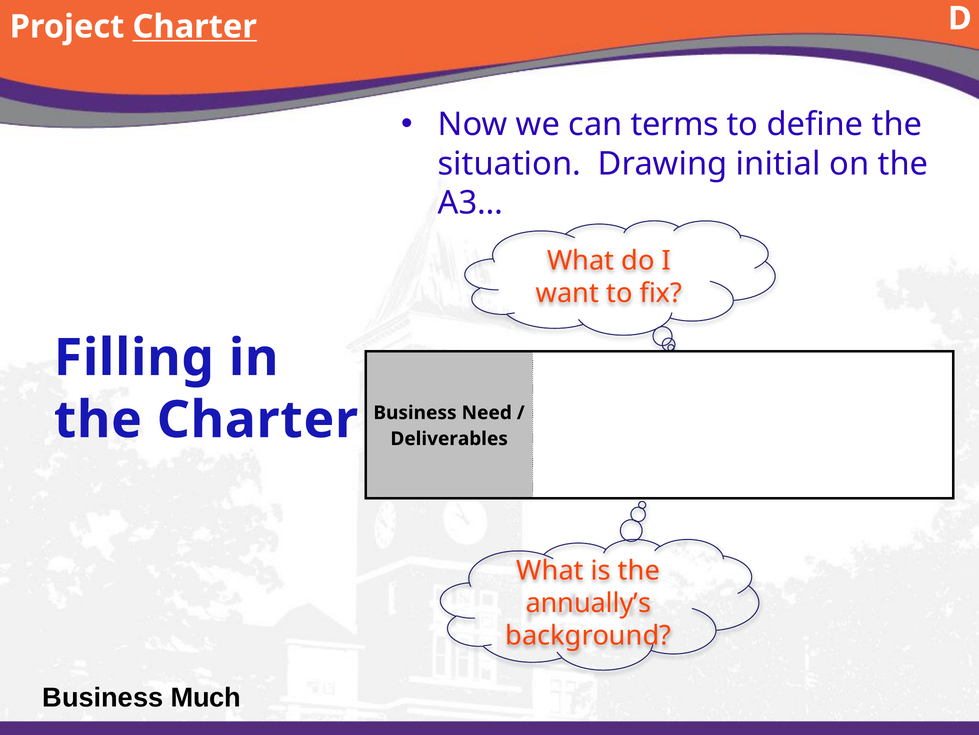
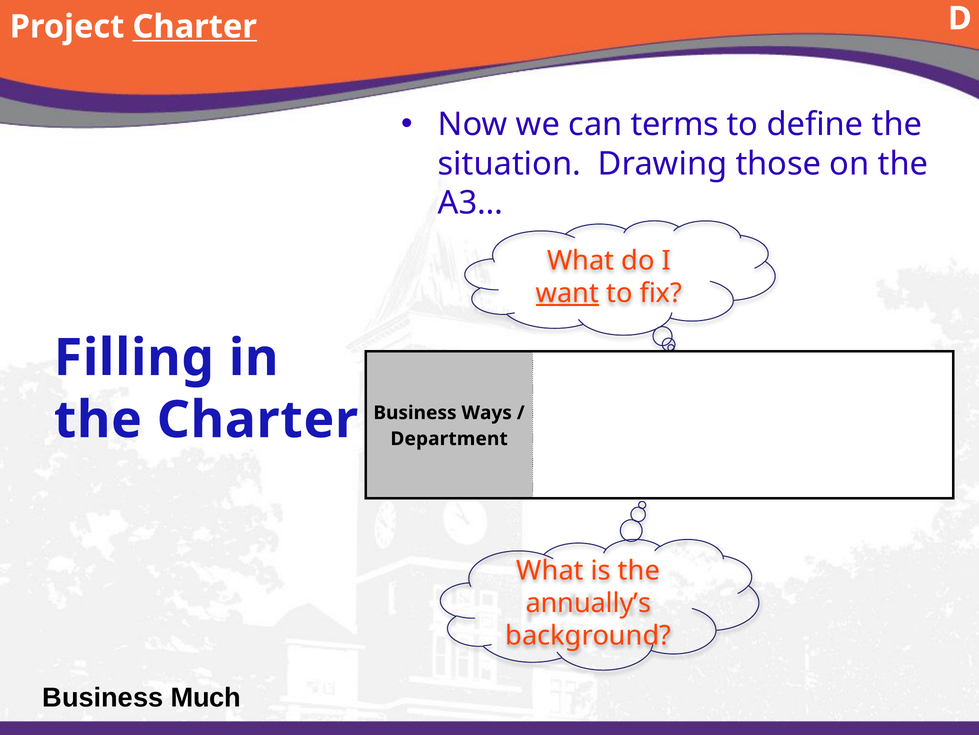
initial: initial -> those
want underline: none -> present
Need: Need -> Ways
Deliverables: Deliverables -> Department
